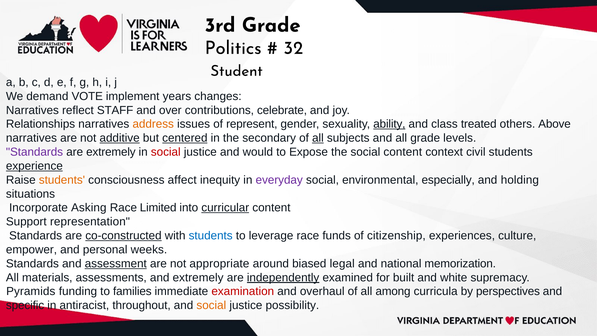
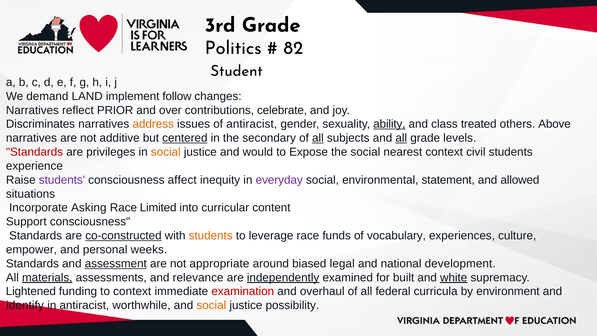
32: 32 -> 82
VOTE: VOTE -> LAND
years: years -> follow
STAFF: STAFF -> PRIOR
Relationships: Relationships -> Discriminates
of represent: represent -> antiracist
additive underline: present -> none
all at (401, 138) underline: none -> present
Standards at (34, 152) colour: purple -> red
are extremely: extremely -> privileges
social at (166, 152) colour: red -> orange
social content: content -> nearest
experience underline: present -> none
students at (62, 180) colour: orange -> purple
especially: especially -> statement
holding: holding -> allowed
curricular underline: present -> none
Support representation: representation -> consciousness
students at (211, 236) colour: blue -> orange
citizenship: citizenship -> vocabulary
memorization: memorization -> development
materials underline: none -> present
and extremely: extremely -> relevance
white underline: none -> present
Pyramids: Pyramids -> Lightened
to families: families -> context
among: among -> federal
perspectives: perspectives -> environment
specific: specific -> identify
throughout: throughout -> worthwhile
